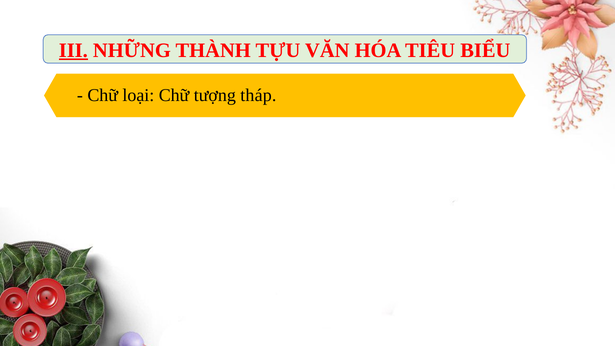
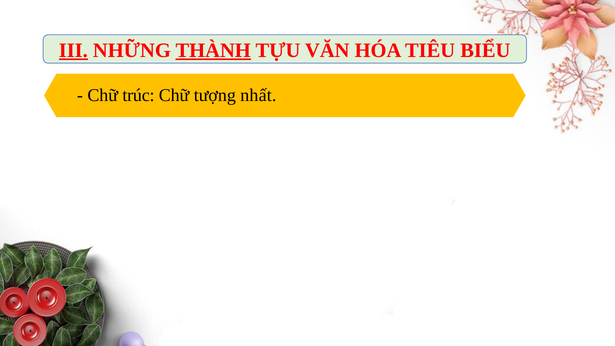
THÀNH underline: none -> present
loại: loại -> trúc
tháp: tháp -> nhất
